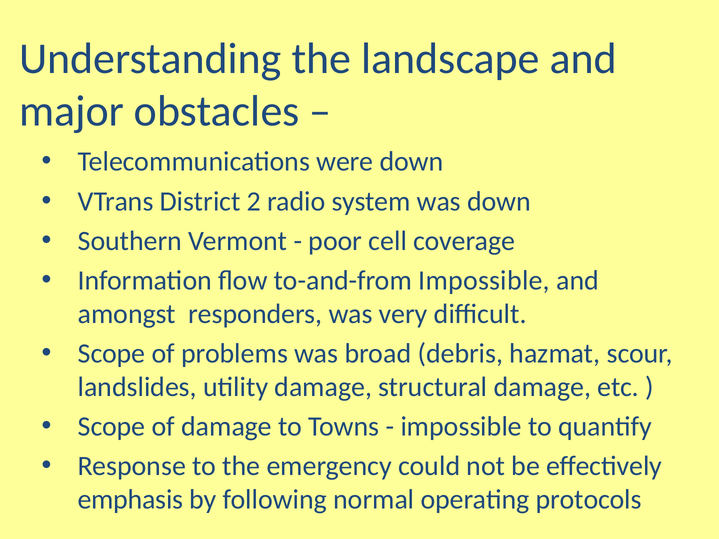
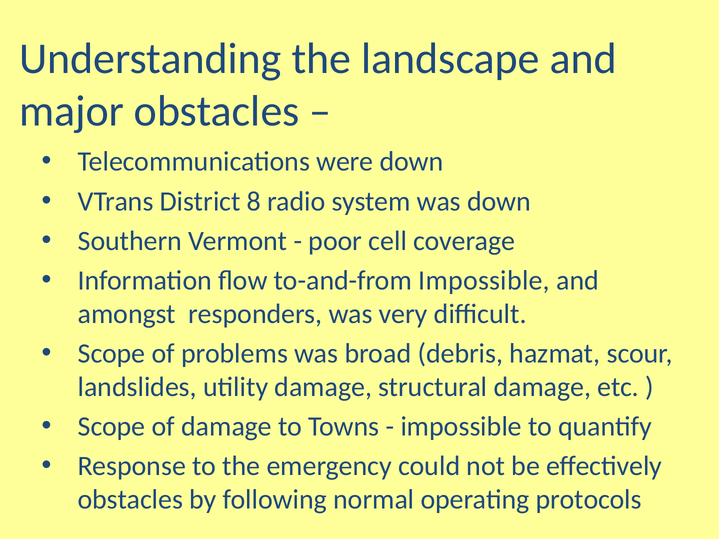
2: 2 -> 8
emphasis at (130, 500): emphasis -> obstacles
